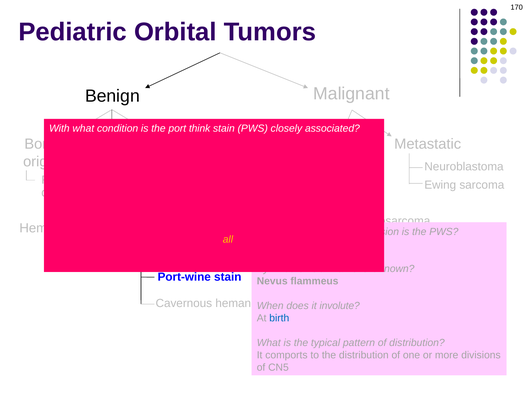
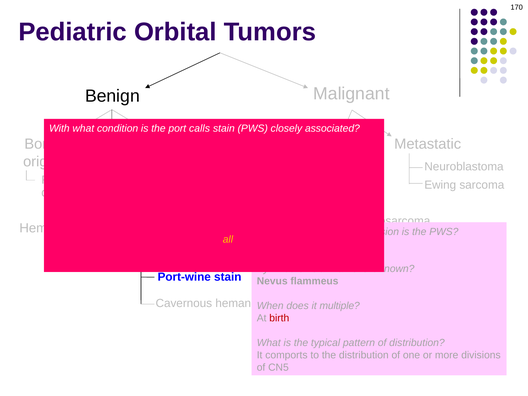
think: think -> calls
involute: involute -> multiple
birth colour: blue -> red
